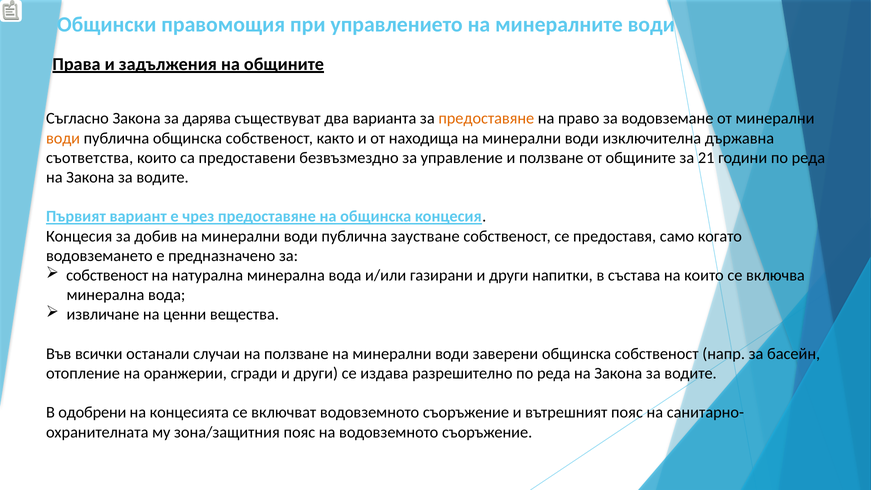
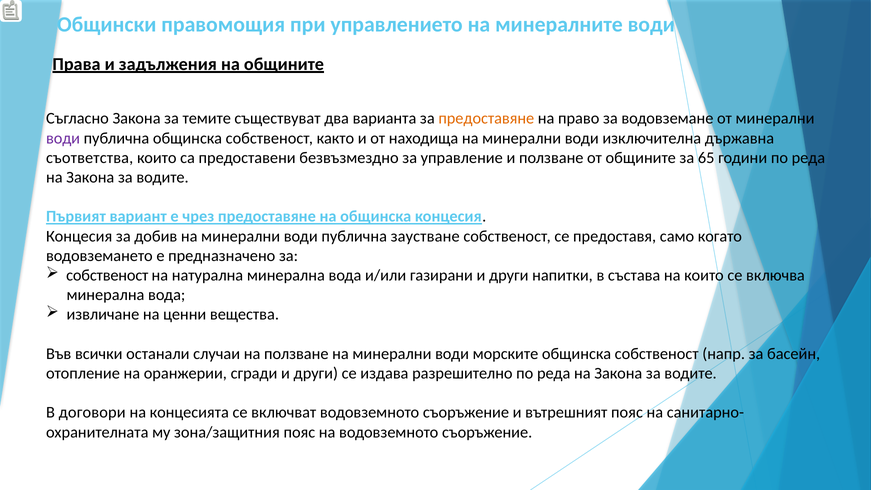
дарява: дарява -> темите
води at (63, 138) colour: orange -> purple
21: 21 -> 65
заверени: заверени -> морските
одобрени: одобрени -> договори
